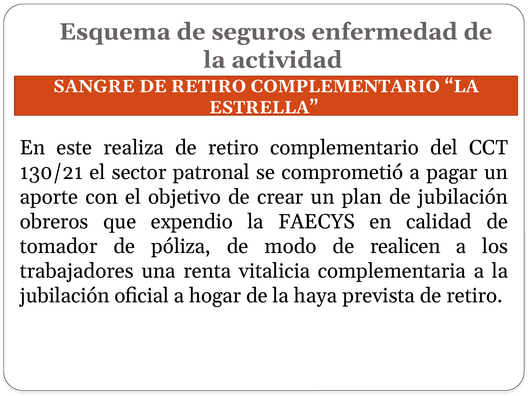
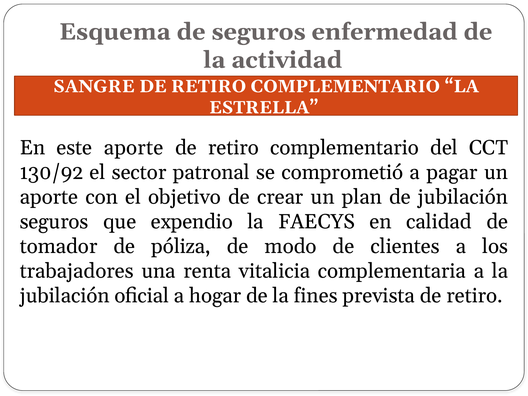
este realiza: realiza -> aporte
130/21: 130/21 -> 130/92
obreros at (54, 222): obreros -> seguros
realicen: realicen -> clientes
haya: haya -> fines
